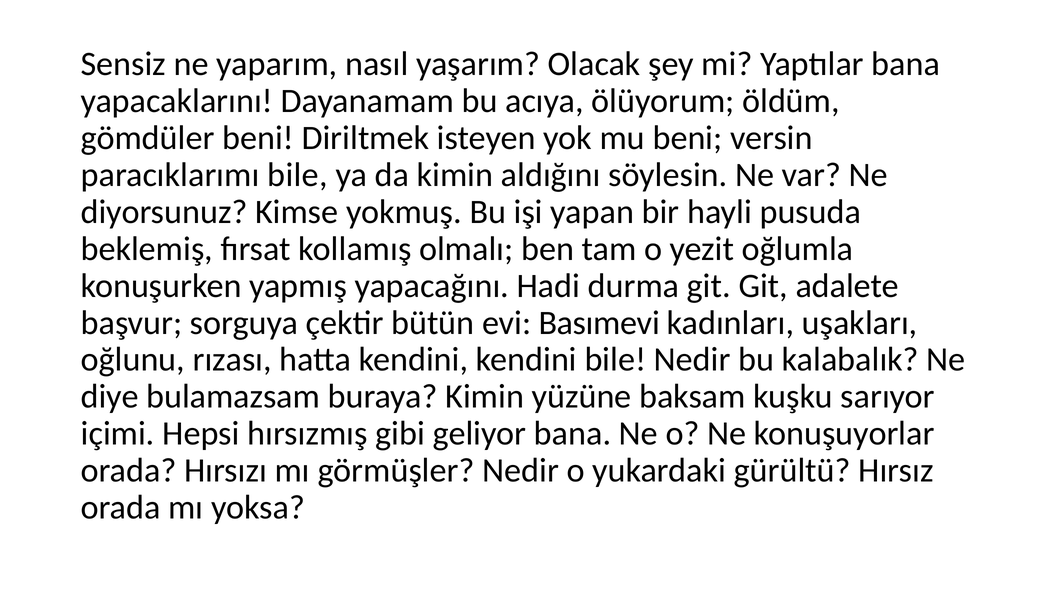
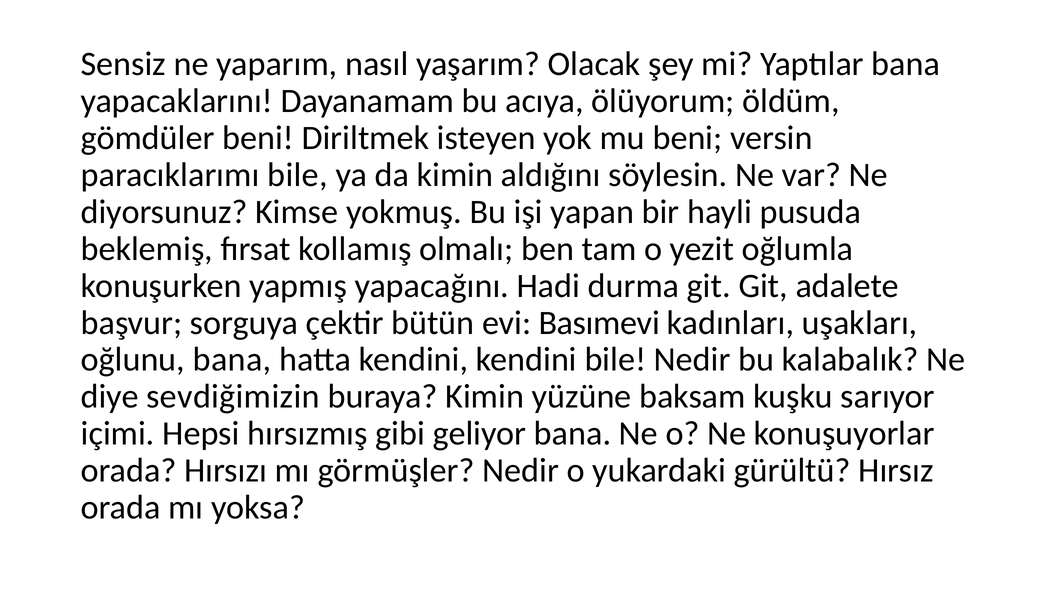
oğlunu rızası: rızası -> bana
bulamazsam: bulamazsam -> sevdiğimizin
